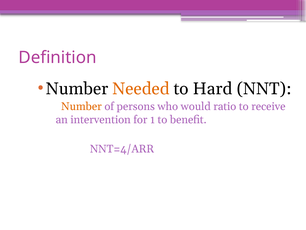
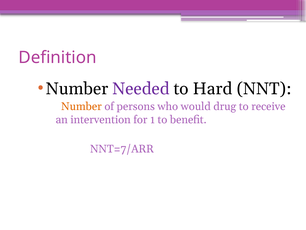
Needed colour: orange -> purple
ratio: ratio -> drug
NNT=4/ARR: NNT=4/ARR -> NNT=7/ARR
